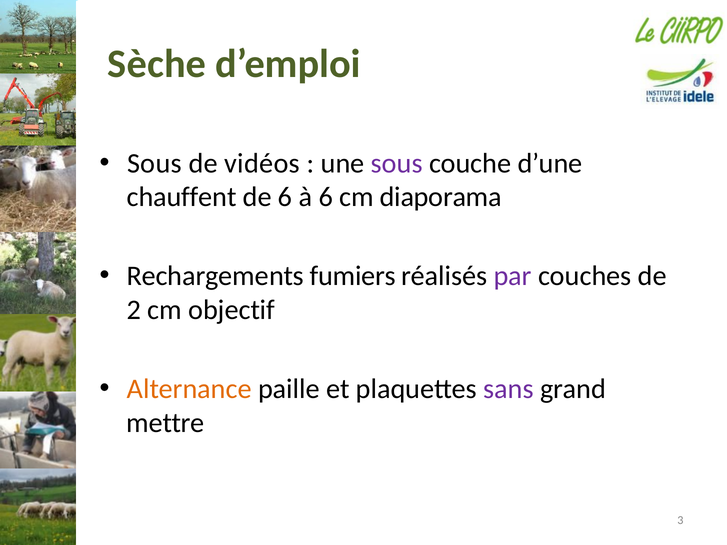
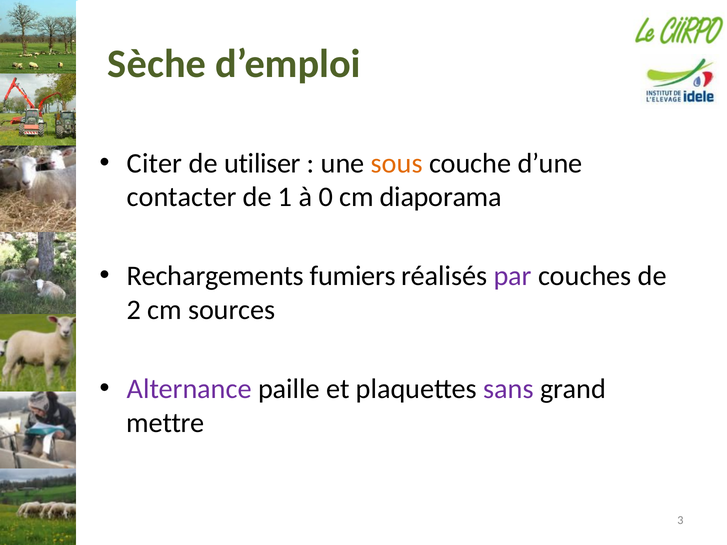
Sous at (154, 163): Sous -> Citer
vidéos: vidéos -> utiliser
sous at (397, 163) colour: purple -> orange
chauffent: chauffent -> contacter
de 6: 6 -> 1
à 6: 6 -> 0
objectif: objectif -> sources
Alternance colour: orange -> purple
